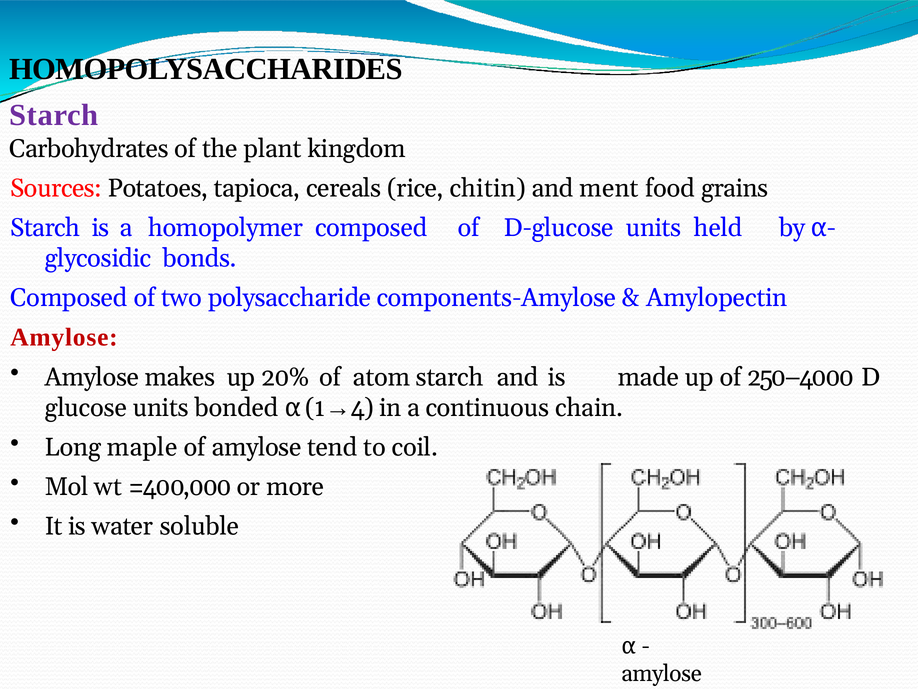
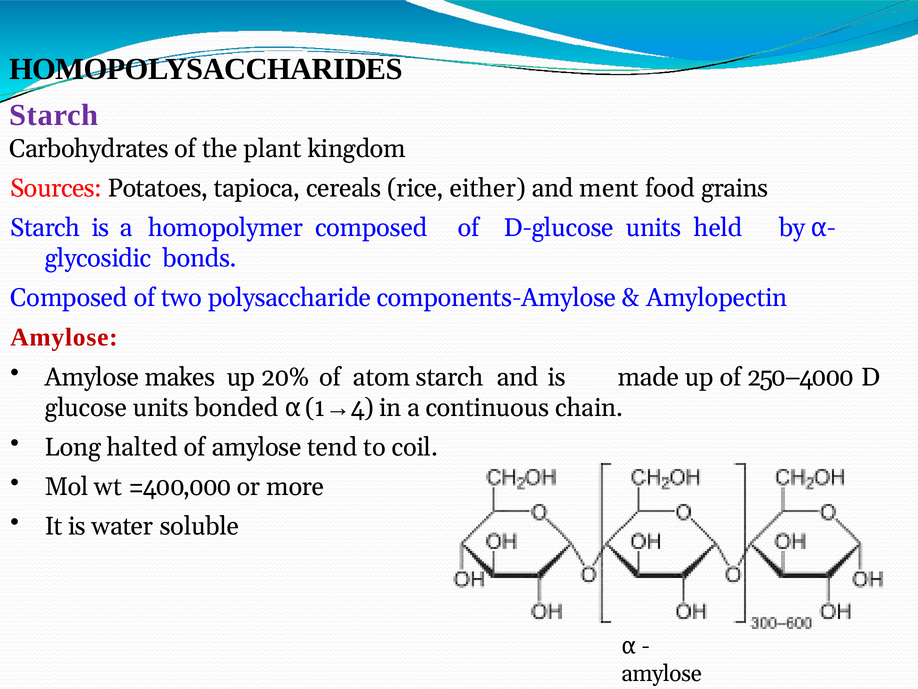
chitin: chitin -> either
maple: maple -> halted
